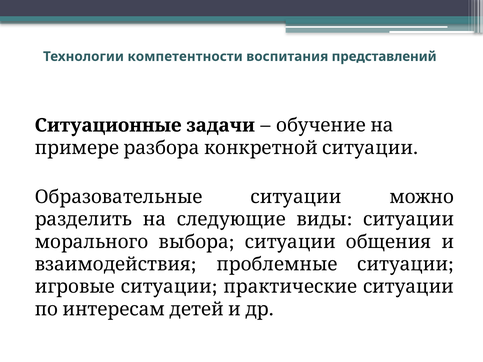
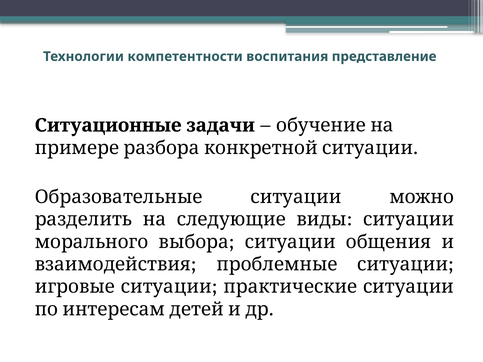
представлений: представлений -> представление
